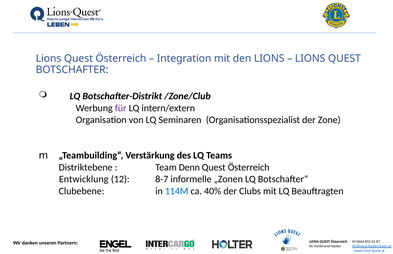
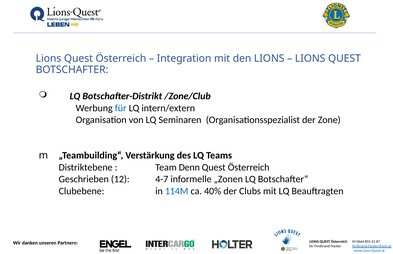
für colour: purple -> blue
Entwicklung: Entwicklung -> Geschrieben
8-7: 8-7 -> 4-7
